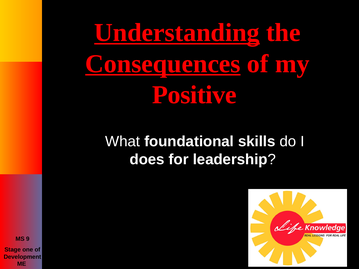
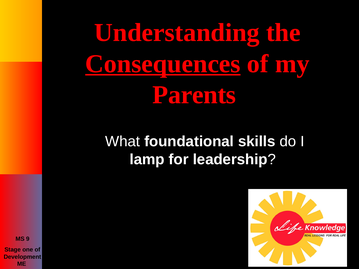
Understanding underline: present -> none
Positive: Positive -> Parents
does: does -> lamp
